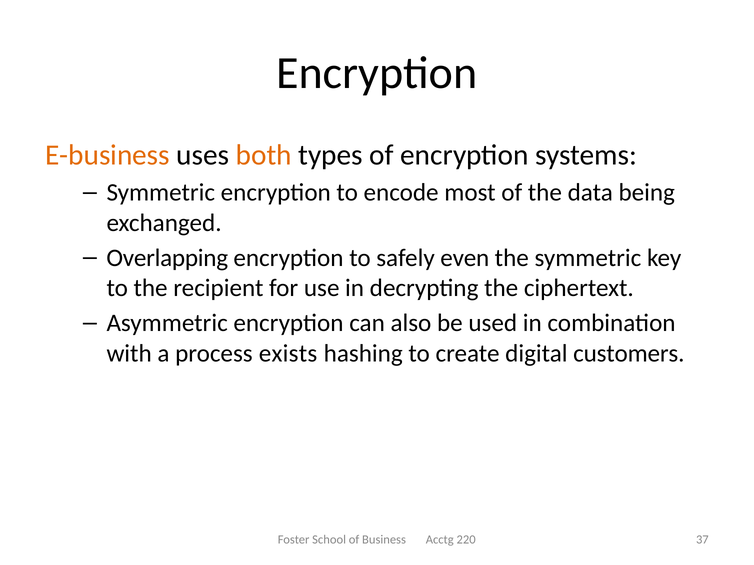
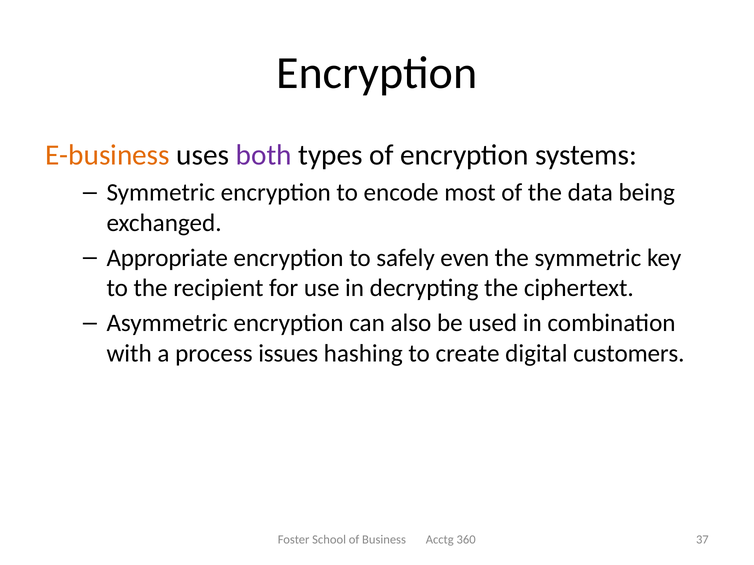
both colour: orange -> purple
Overlapping: Overlapping -> Appropriate
exists: exists -> issues
220: 220 -> 360
